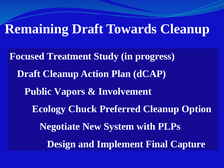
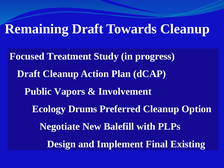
Chuck: Chuck -> Drums
System: System -> Balefill
Capture: Capture -> Existing
